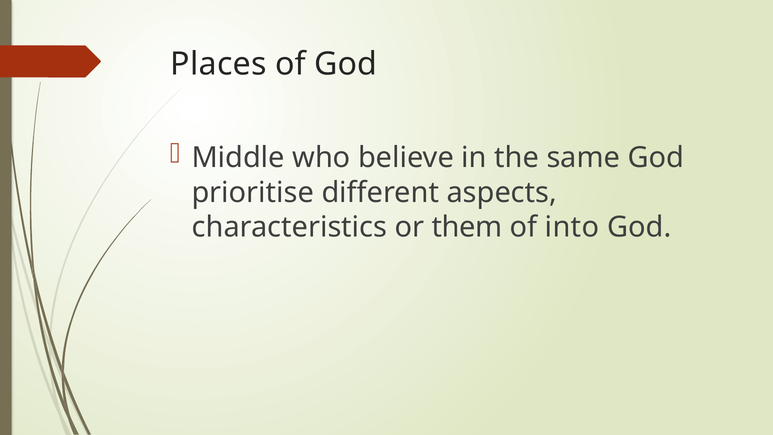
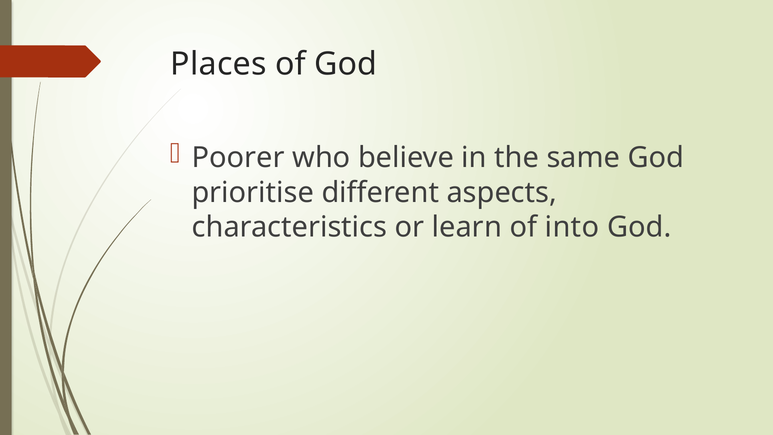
Middle: Middle -> Poorer
them: them -> learn
